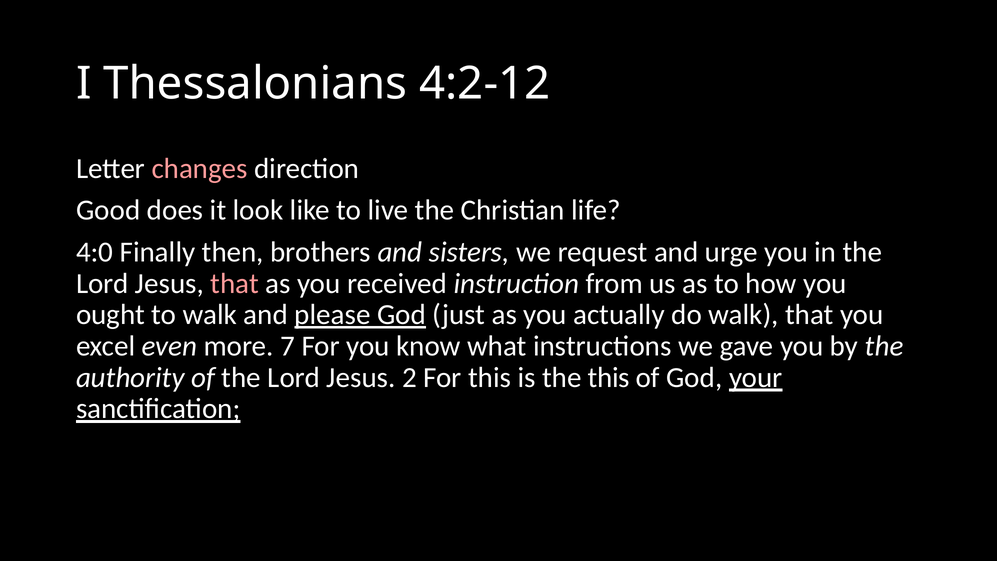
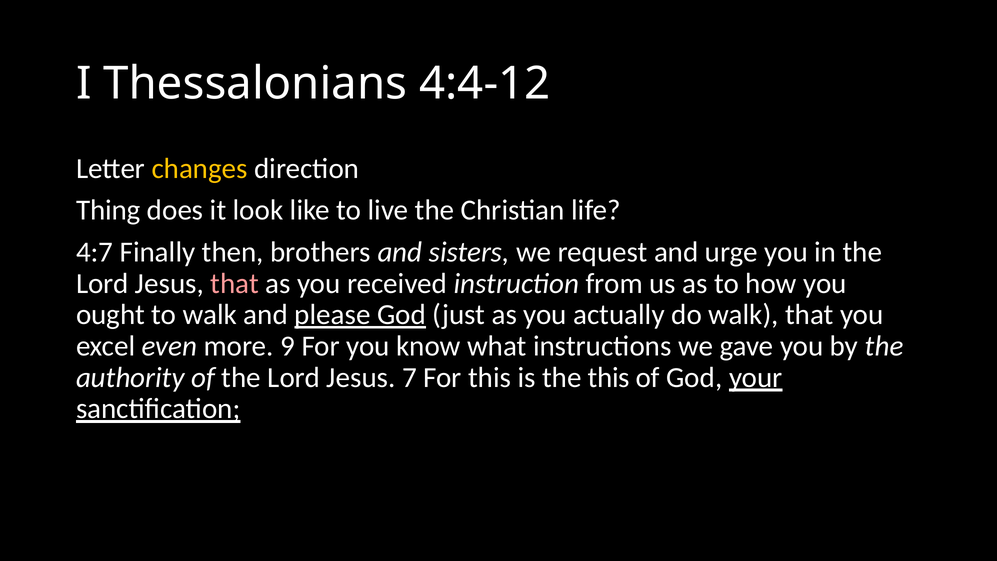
4:2-12: 4:2-12 -> 4:4-12
changes colour: pink -> yellow
Good: Good -> Thing
4:0: 4:0 -> 4:7
7: 7 -> 9
2: 2 -> 7
